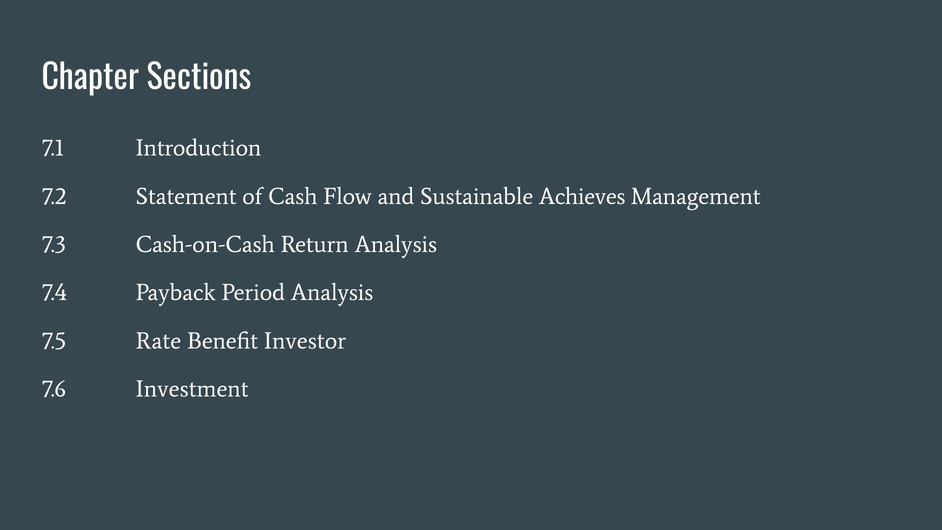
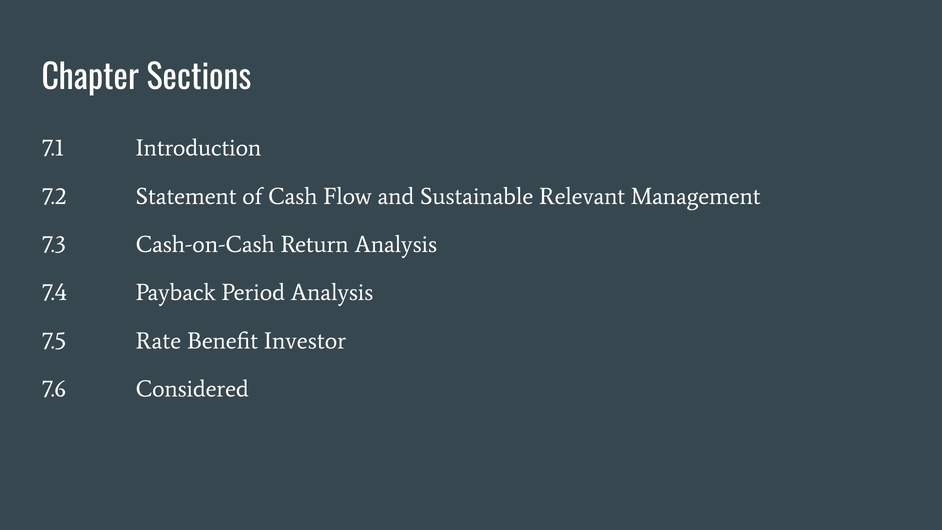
Achieves: Achieves -> Relevant
Investment: Investment -> Considered
